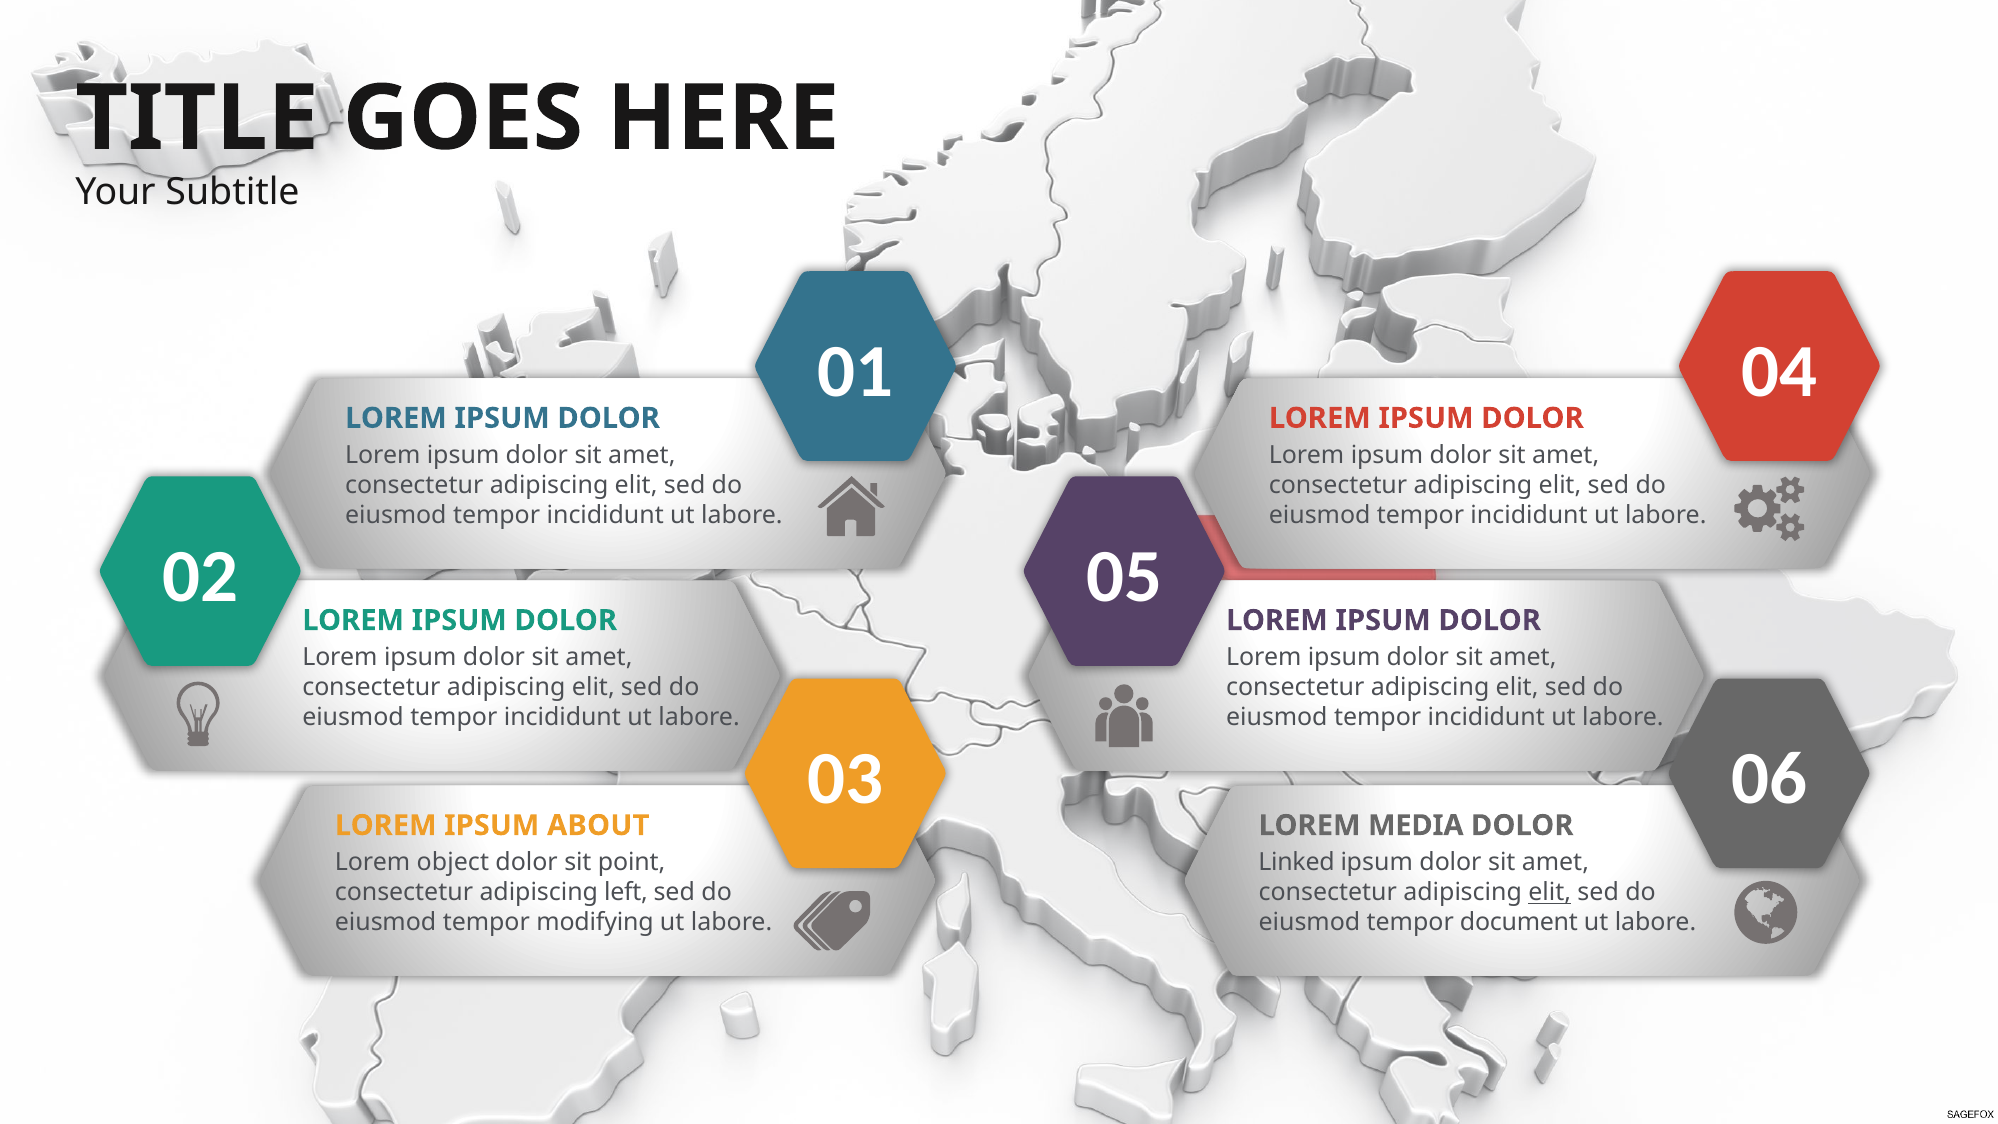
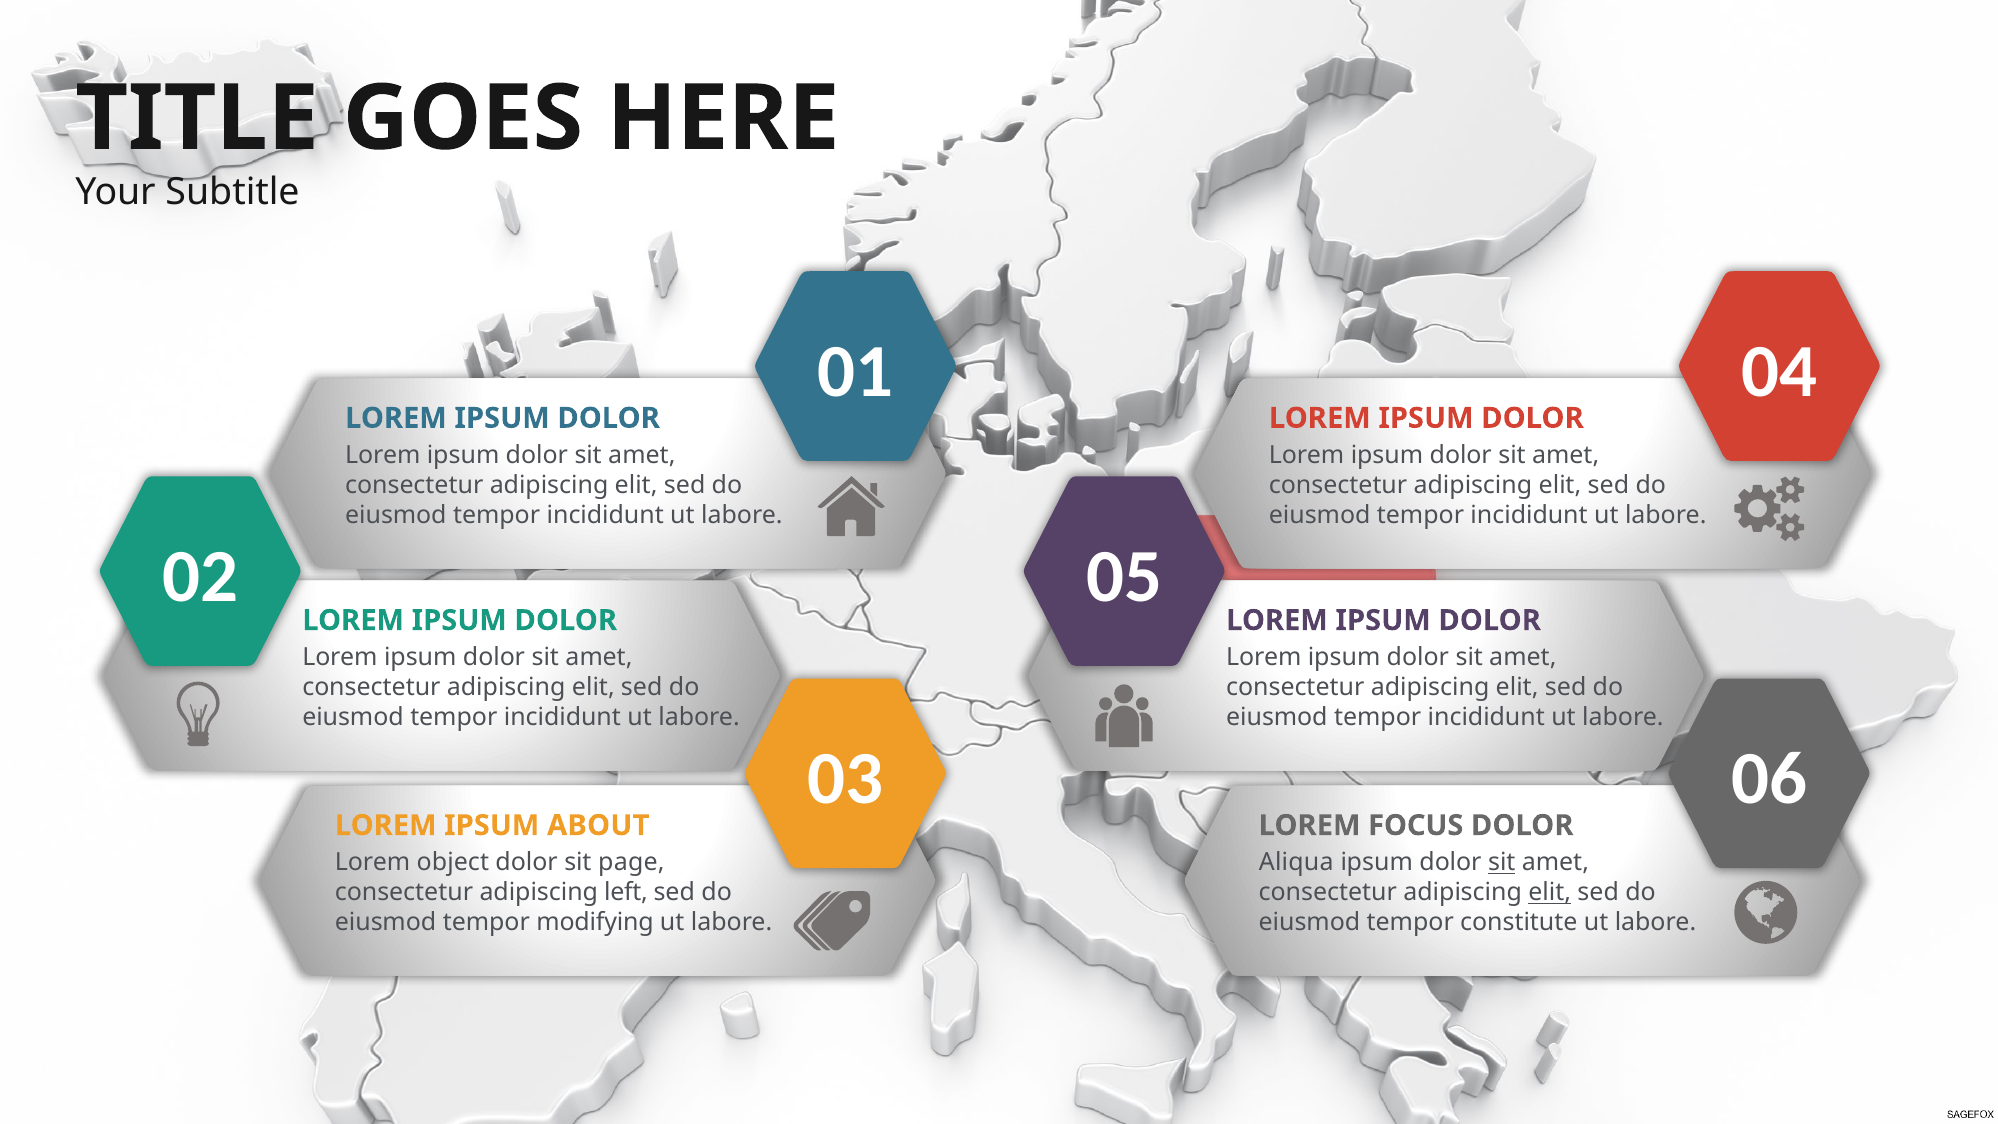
MEDIA: MEDIA -> FOCUS
point: point -> page
Linked: Linked -> Aliqua
sit at (1502, 863) underline: none -> present
document: document -> constitute
